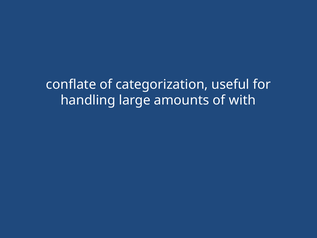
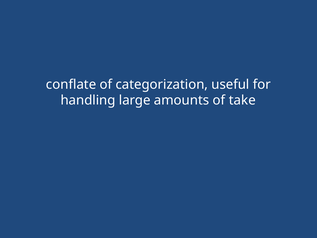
with: with -> take
